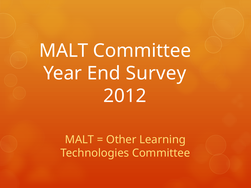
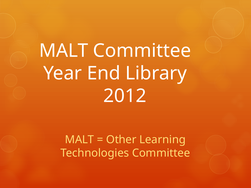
Survey: Survey -> Library
